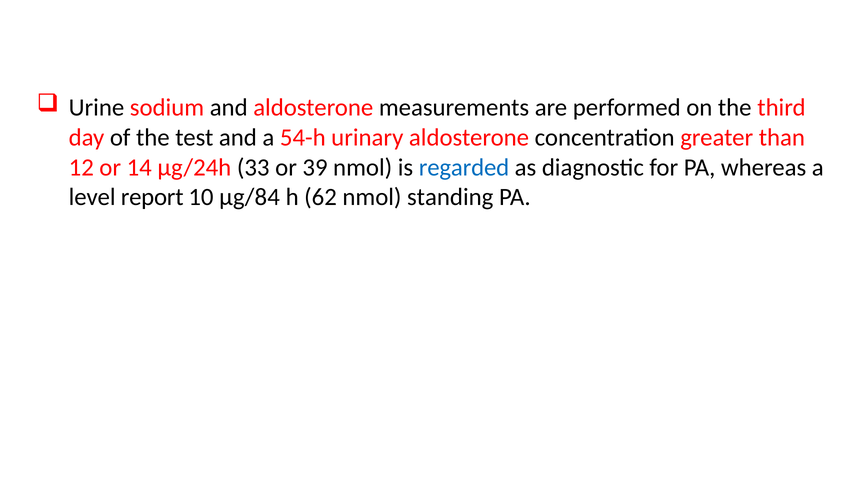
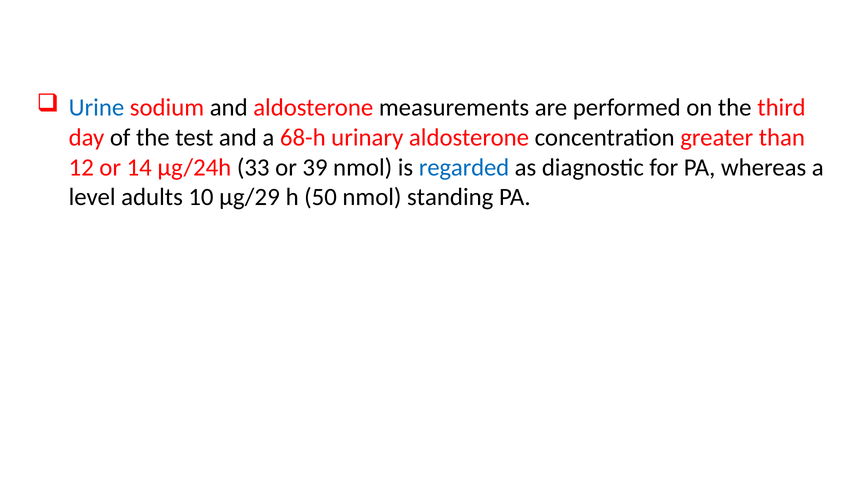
Urine colour: black -> blue
54-h: 54-h -> 68-h
report: report -> adults
µg/84: µg/84 -> µg/29
62: 62 -> 50
